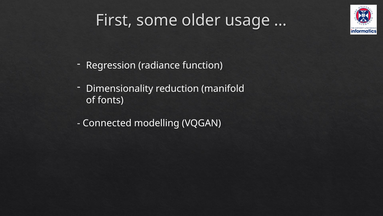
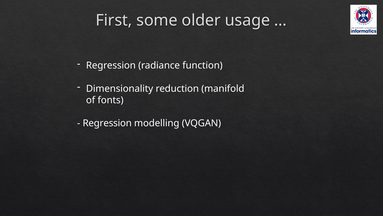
Connected at (107, 123): Connected -> Regression
